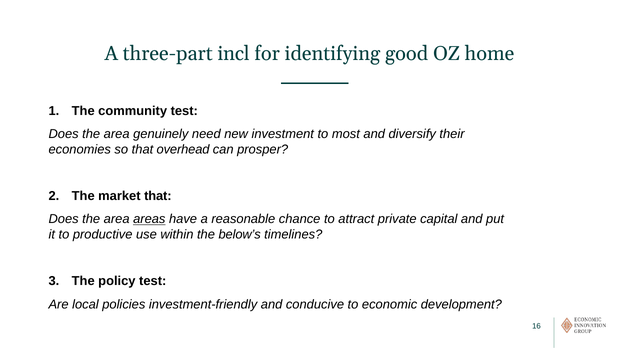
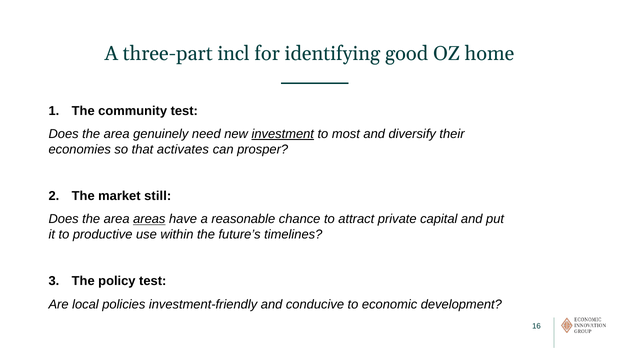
investment underline: none -> present
overhead: overhead -> activates
market that: that -> still
below’s: below’s -> future’s
